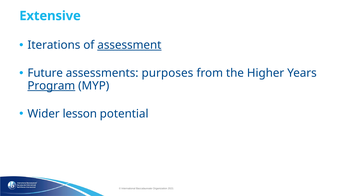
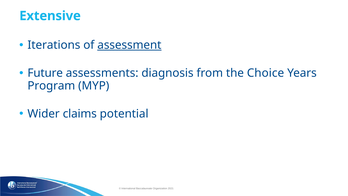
purposes: purposes -> diagnosis
Higher: Higher -> Choice
Program underline: present -> none
lesson: lesson -> claims
